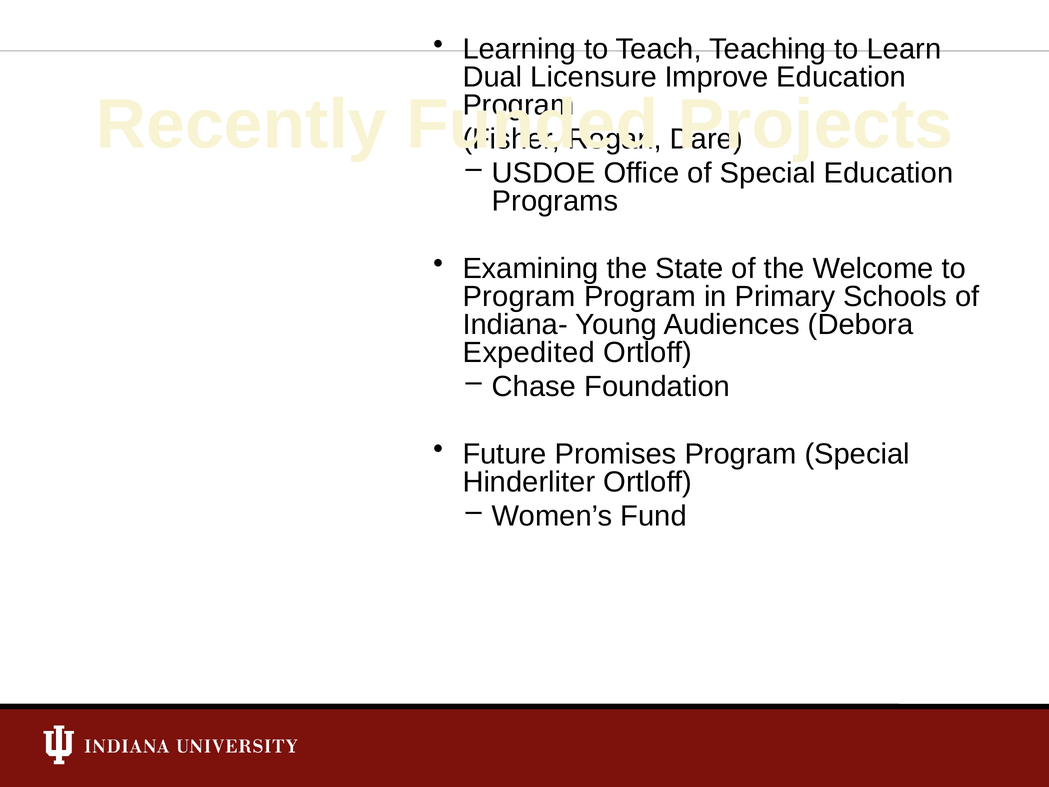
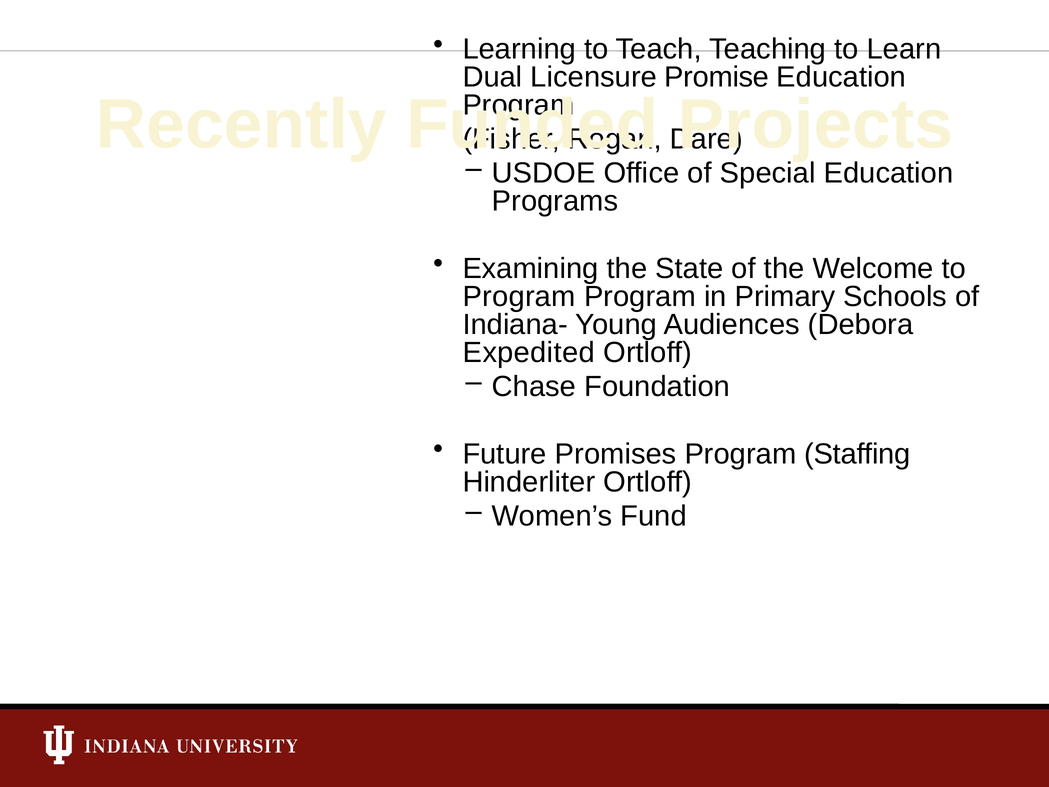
Improve: Improve -> Promise
Program Special: Special -> Staffing
